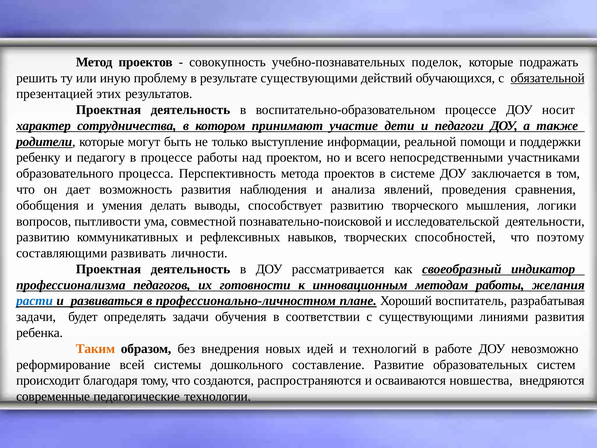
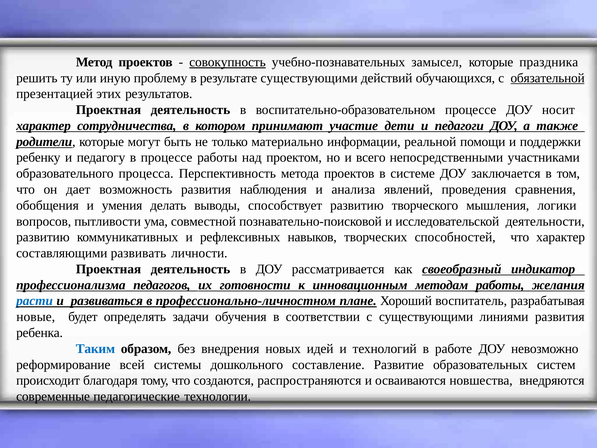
совокупность underline: none -> present
поделок: поделок -> замысел
подражать: подражать -> праздника
выступление: выступление -> материально
что поэтому: поэтому -> характер
задачи at (36, 317): задачи -> новые
Таким colour: orange -> blue
